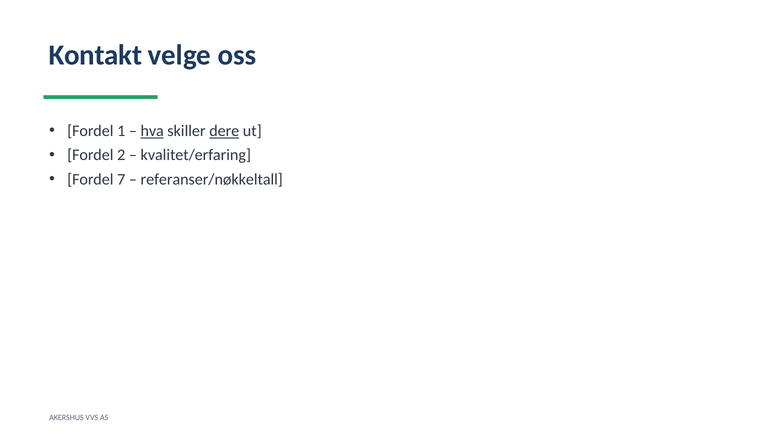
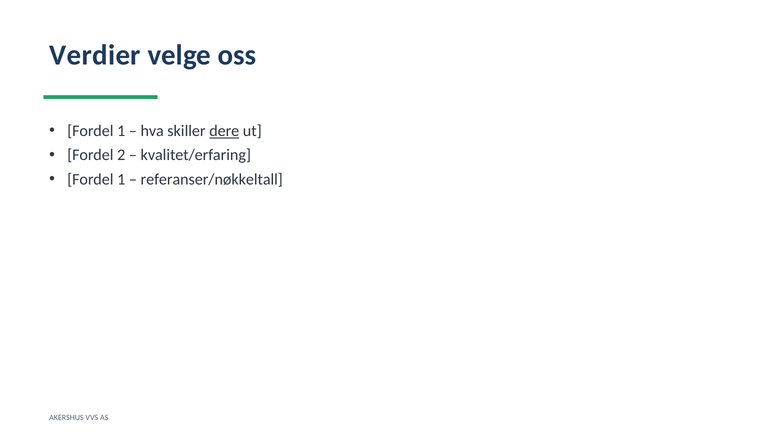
Kontakt: Kontakt -> Verdier
hva underline: present -> none
7 at (121, 179): 7 -> 1
